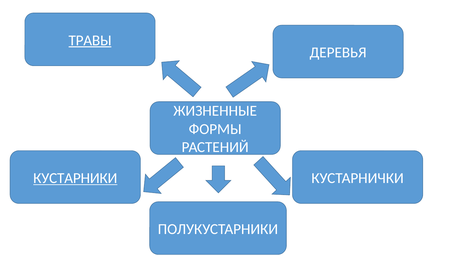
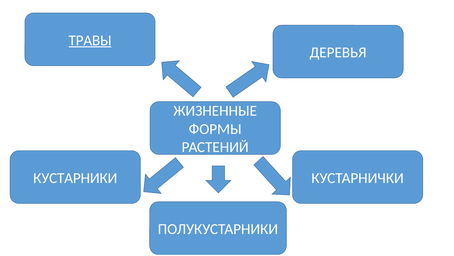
КУСТАРНИКИ underline: present -> none
